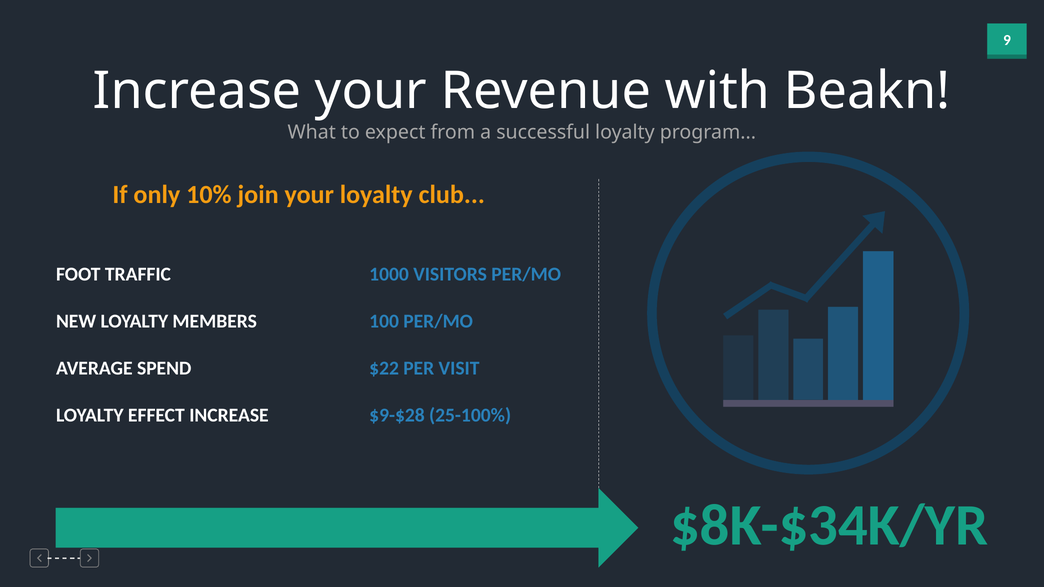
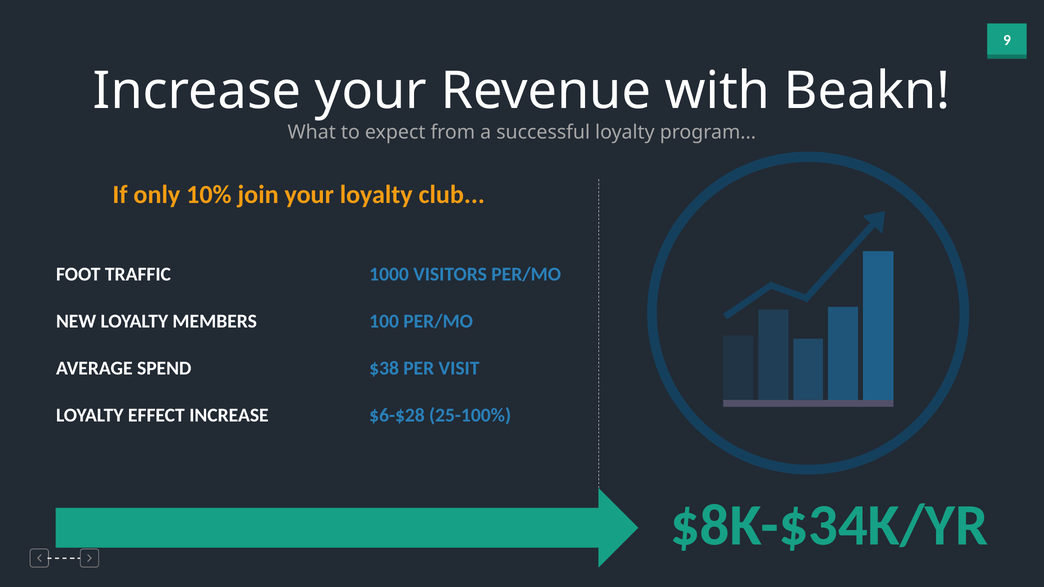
$22: $22 -> $38
$9-$28: $9-$28 -> $6-$28
